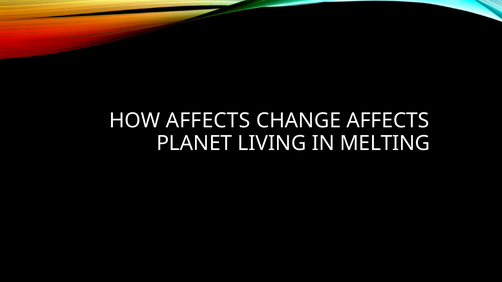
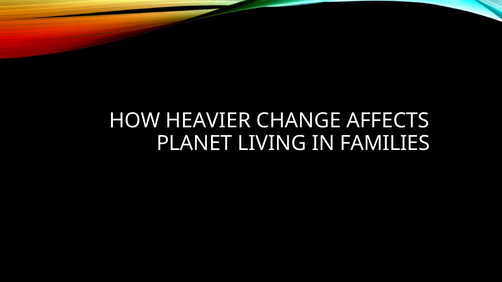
HOW AFFECTS: AFFECTS -> HEAVIER
MELTING: MELTING -> FAMILIES
